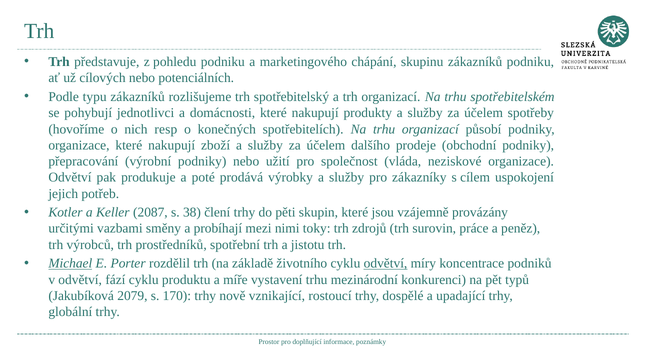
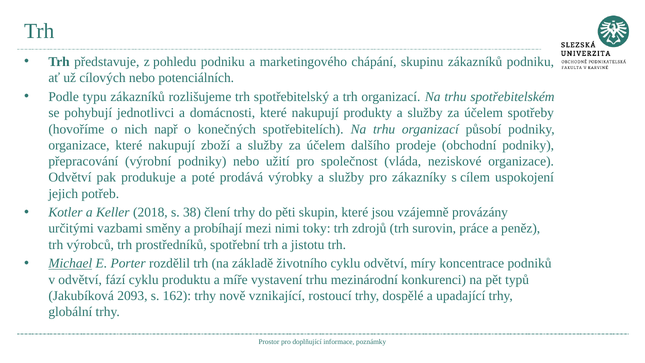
resp: resp -> např
2087: 2087 -> 2018
odvětví at (386, 263) underline: present -> none
2079: 2079 -> 2093
170: 170 -> 162
